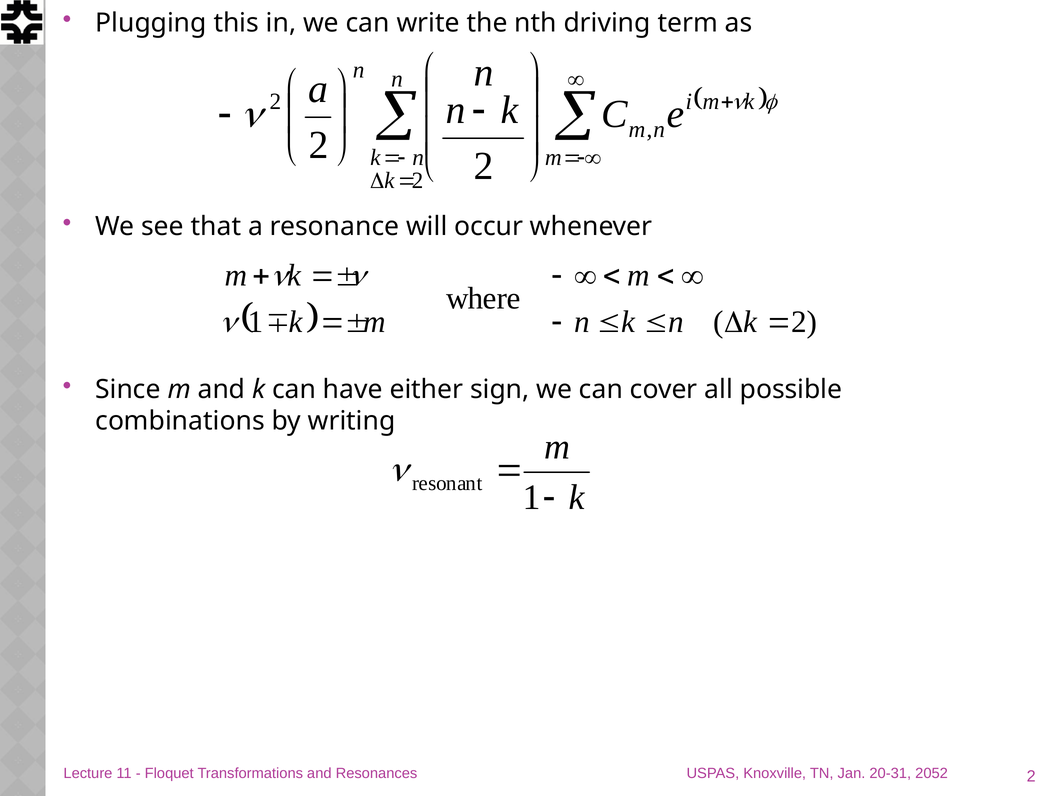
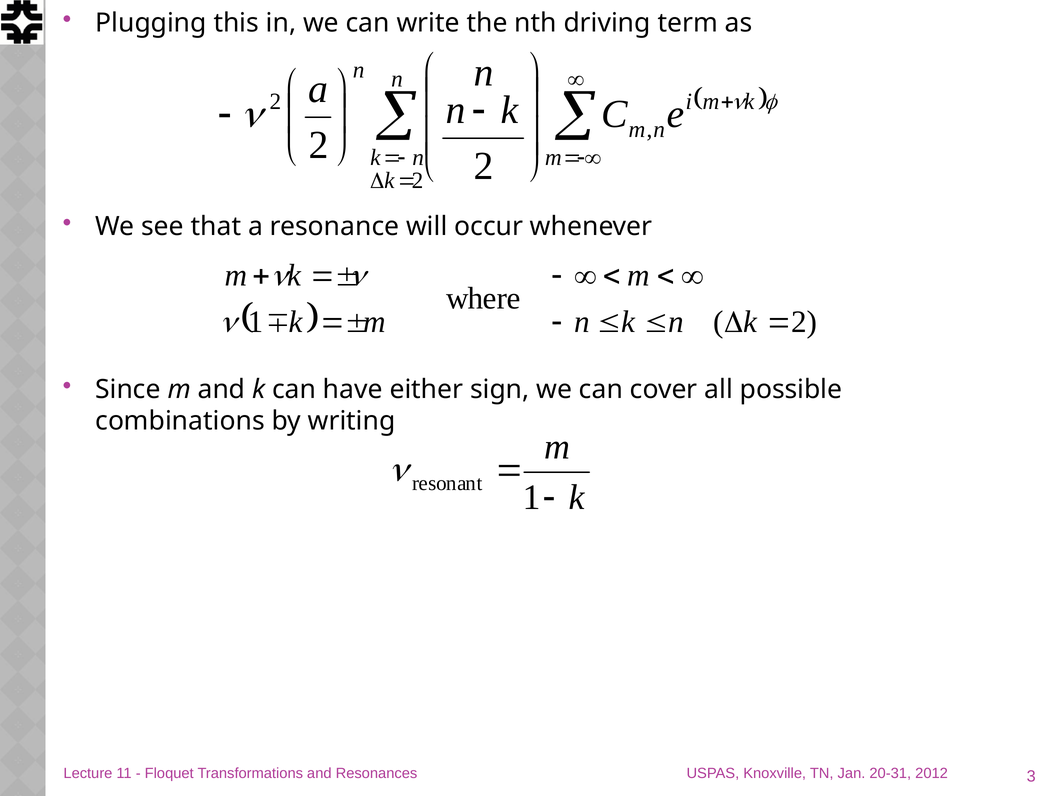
2052: 2052 -> 2012
Resonances 2: 2 -> 3
